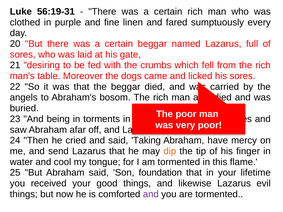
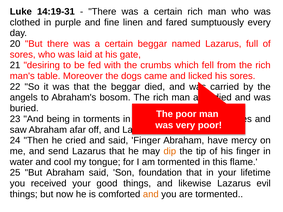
56:19-31: 56:19-31 -> 14:19-31
said Taking: Taking -> Finger
and at (151, 194) colour: purple -> orange
